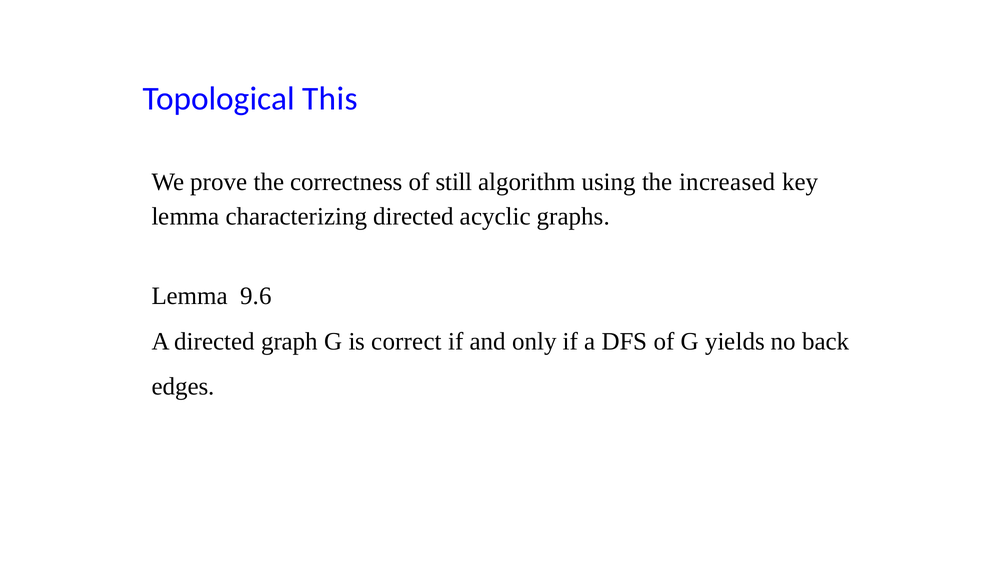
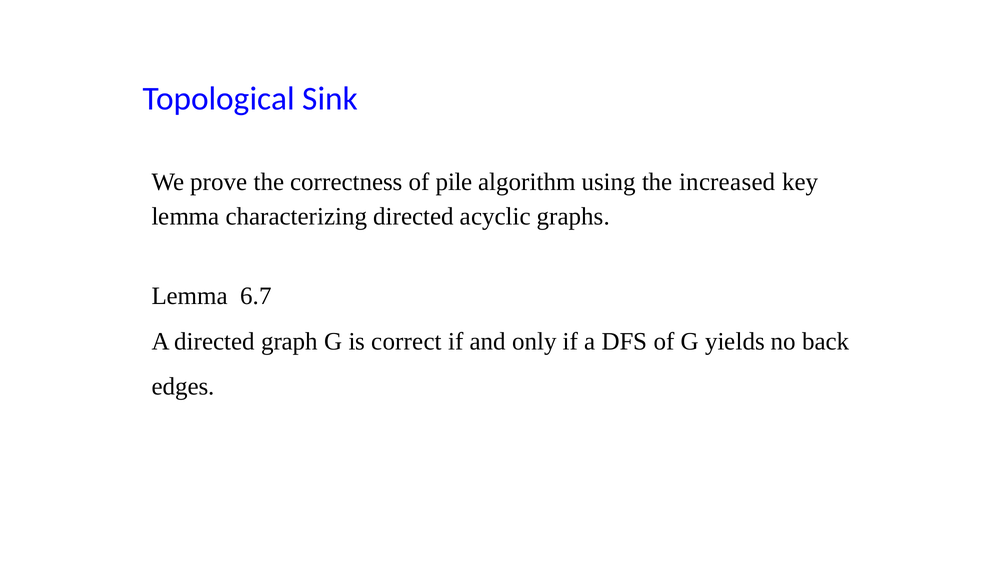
This: This -> Sink
still: still -> pile
9.6: 9.6 -> 6.7
